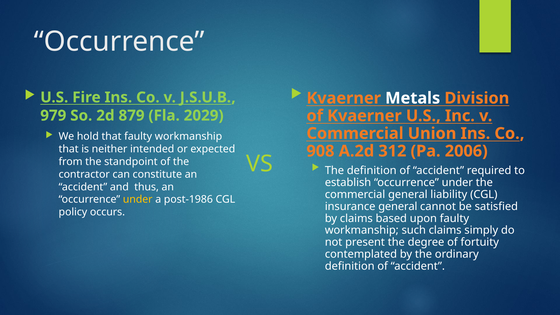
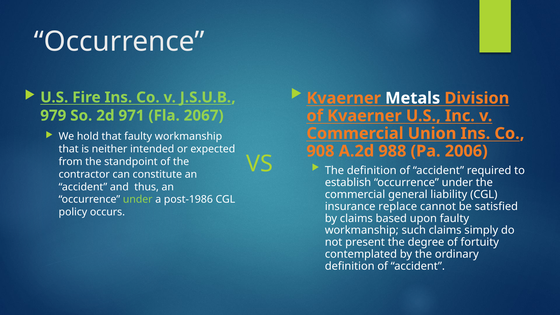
879: 879 -> 971
2029: 2029 -> 2067
312: 312 -> 988
under at (138, 199) colour: yellow -> light green
insurance general: general -> replace
